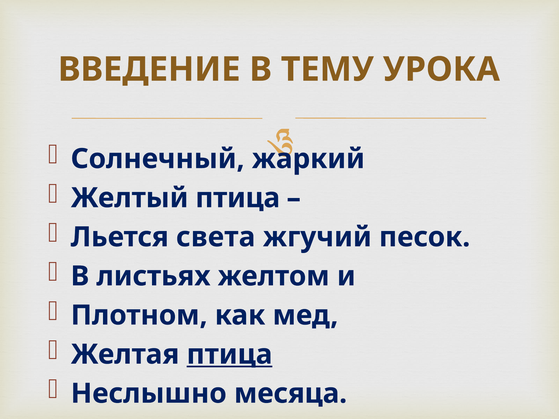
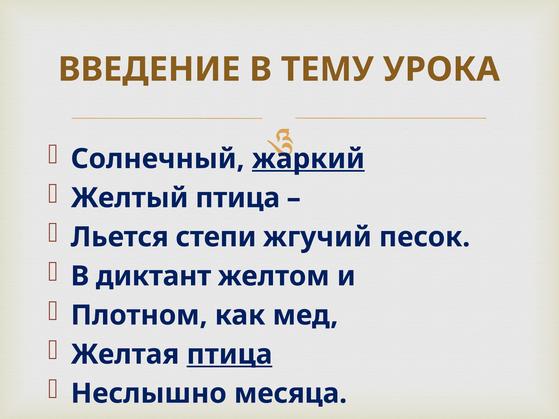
жаркий underline: none -> present
света: света -> степи
листьях: листьях -> диктант
